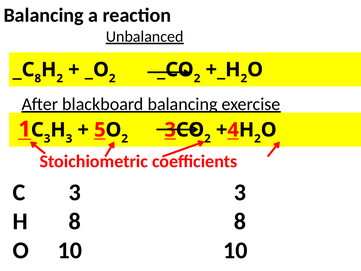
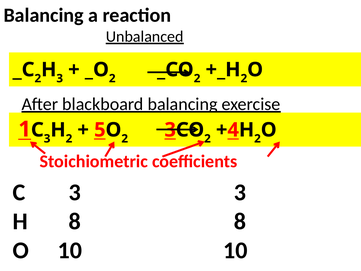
8 at (38, 78): 8 -> 2
H 2: 2 -> 3
H 3: 3 -> 2
